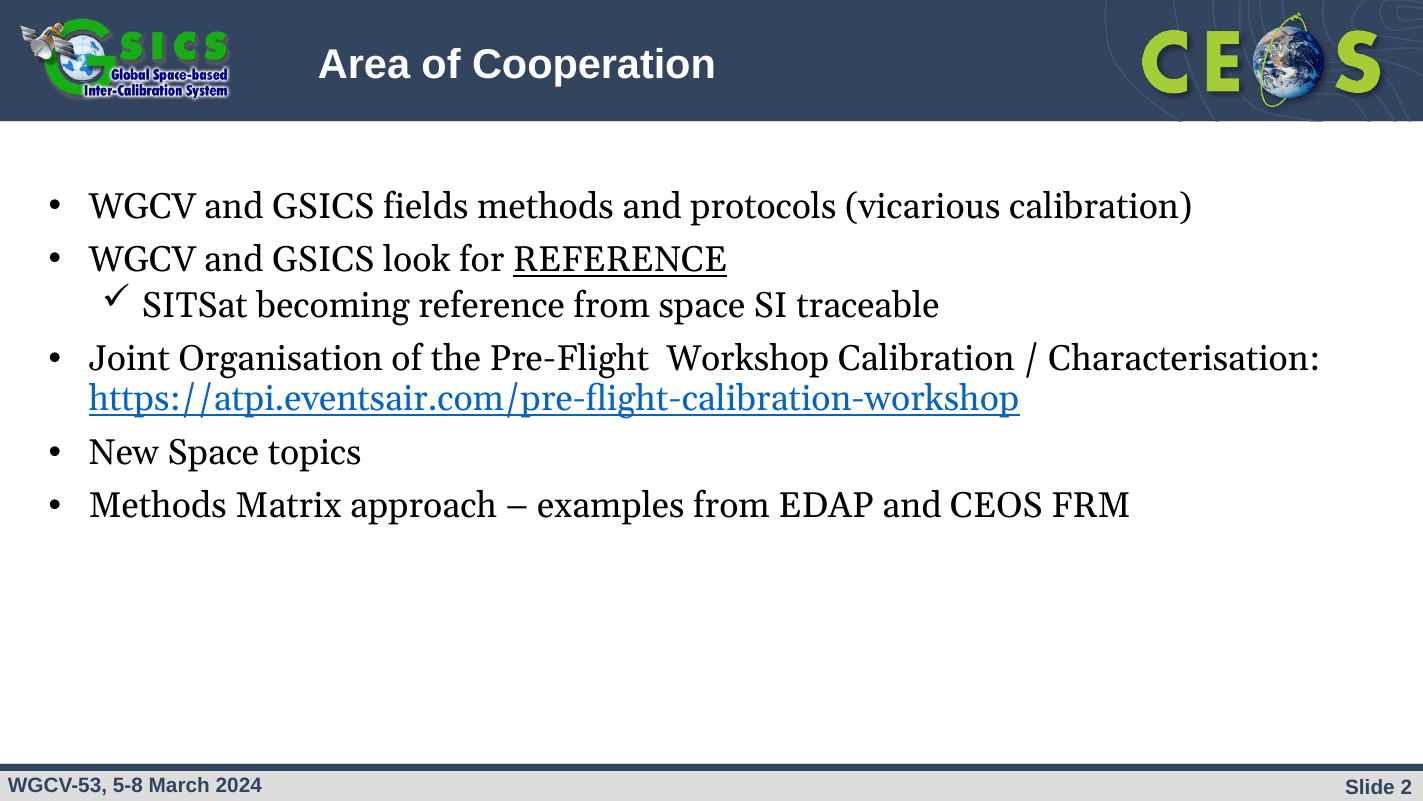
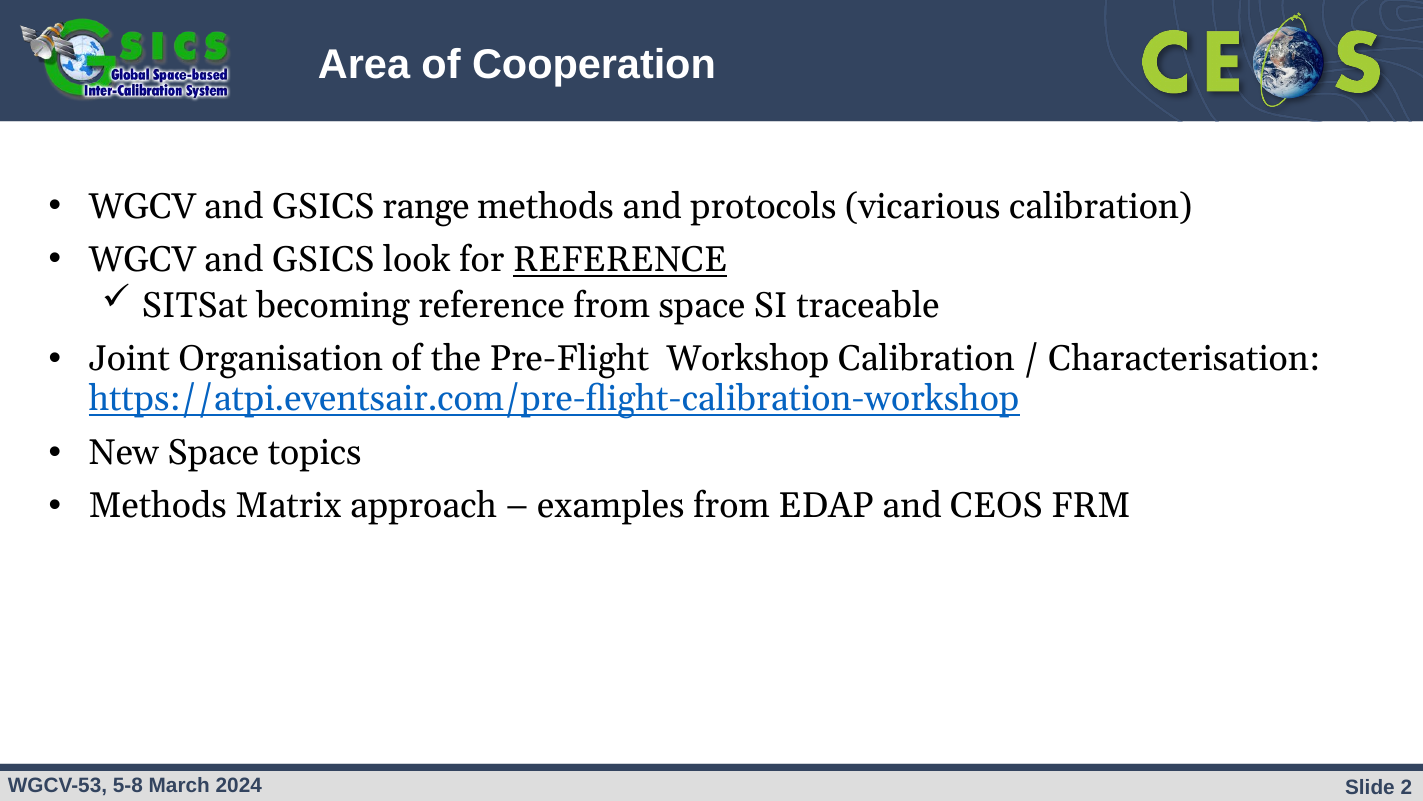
fields: fields -> range
